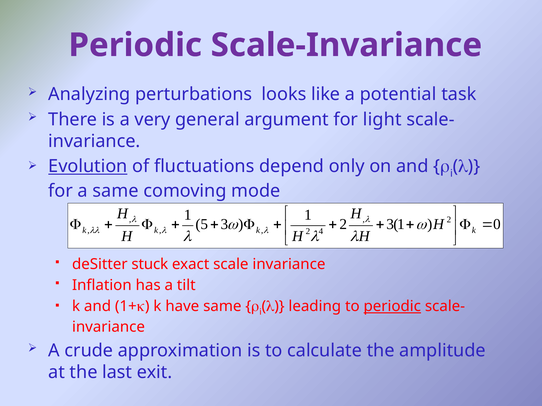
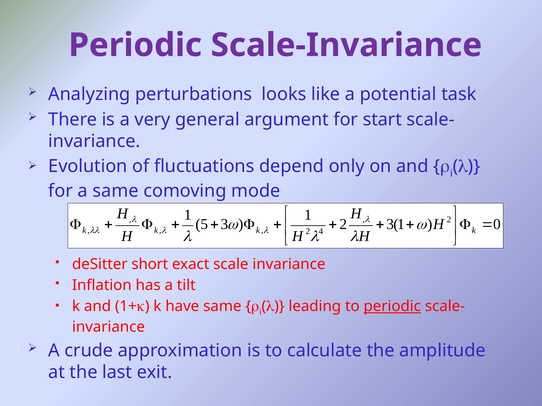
light: light -> start
Evolution underline: present -> none
stuck: stuck -> short
